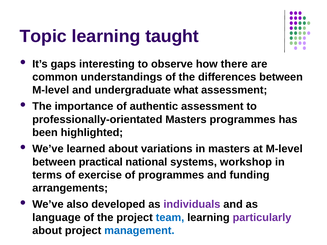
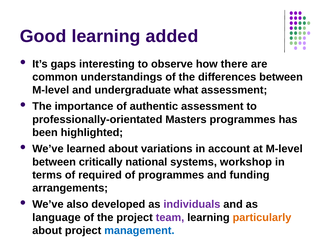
Topic: Topic -> Good
taught: taught -> added
in masters: masters -> account
practical: practical -> critically
exercise: exercise -> required
team colour: blue -> purple
particularly colour: purple -> orange
